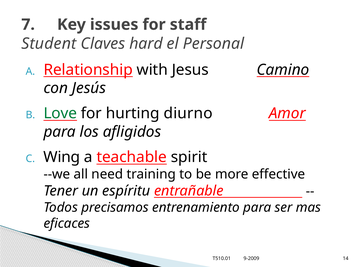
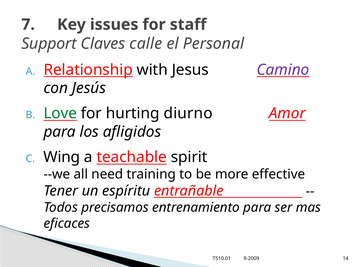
Student: Student -> Support
hard: hard -> calle
Camino colour: black -> purple
